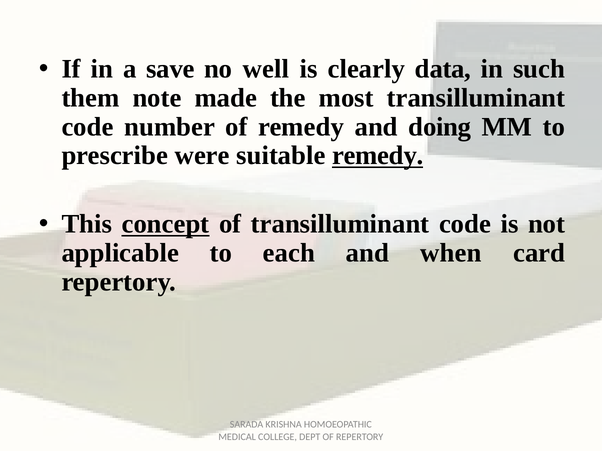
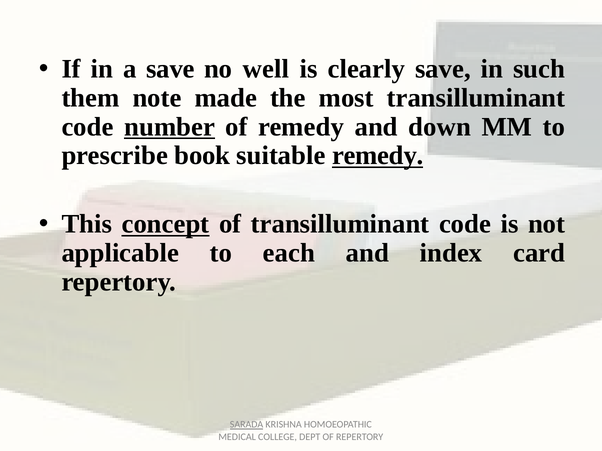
clearly data: data -> save
number underline: none -> present
doing: doing -> down
were: were -> book
when: when -> index
SARADA underline: none -> present
